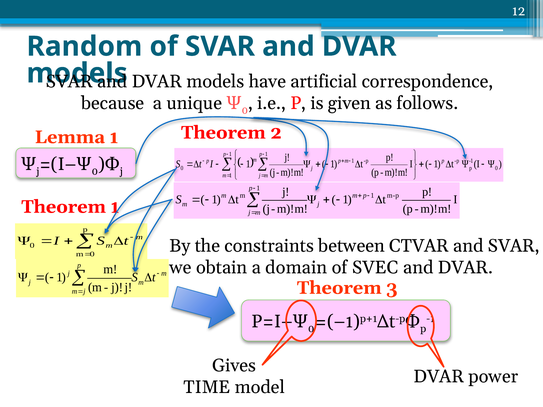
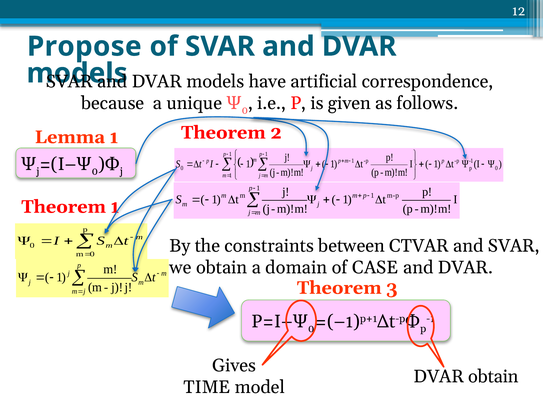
Random: Random -> Propose
SVEC: SVEC -> CASE
DVAR power: power -> obtain
